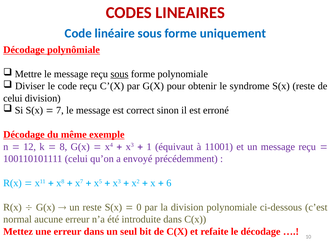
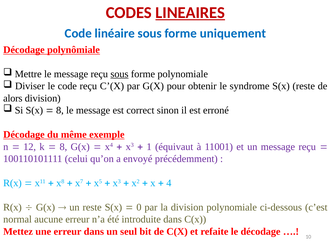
LINEAIRES underline: none -> present
celui at (13, 98): celui -> alors
7 at (60, 110): 7 -> 8
6: 6 -> 4
